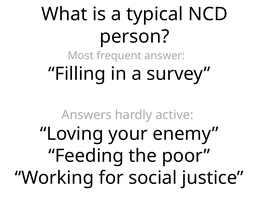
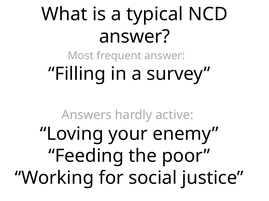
person at (134, 37): person -> answer
